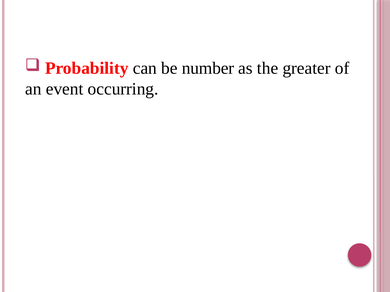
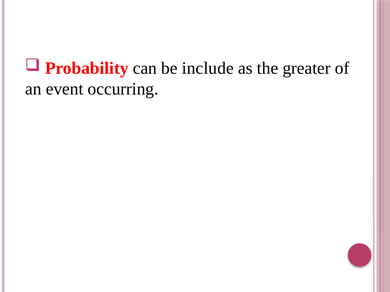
number: number -> include
